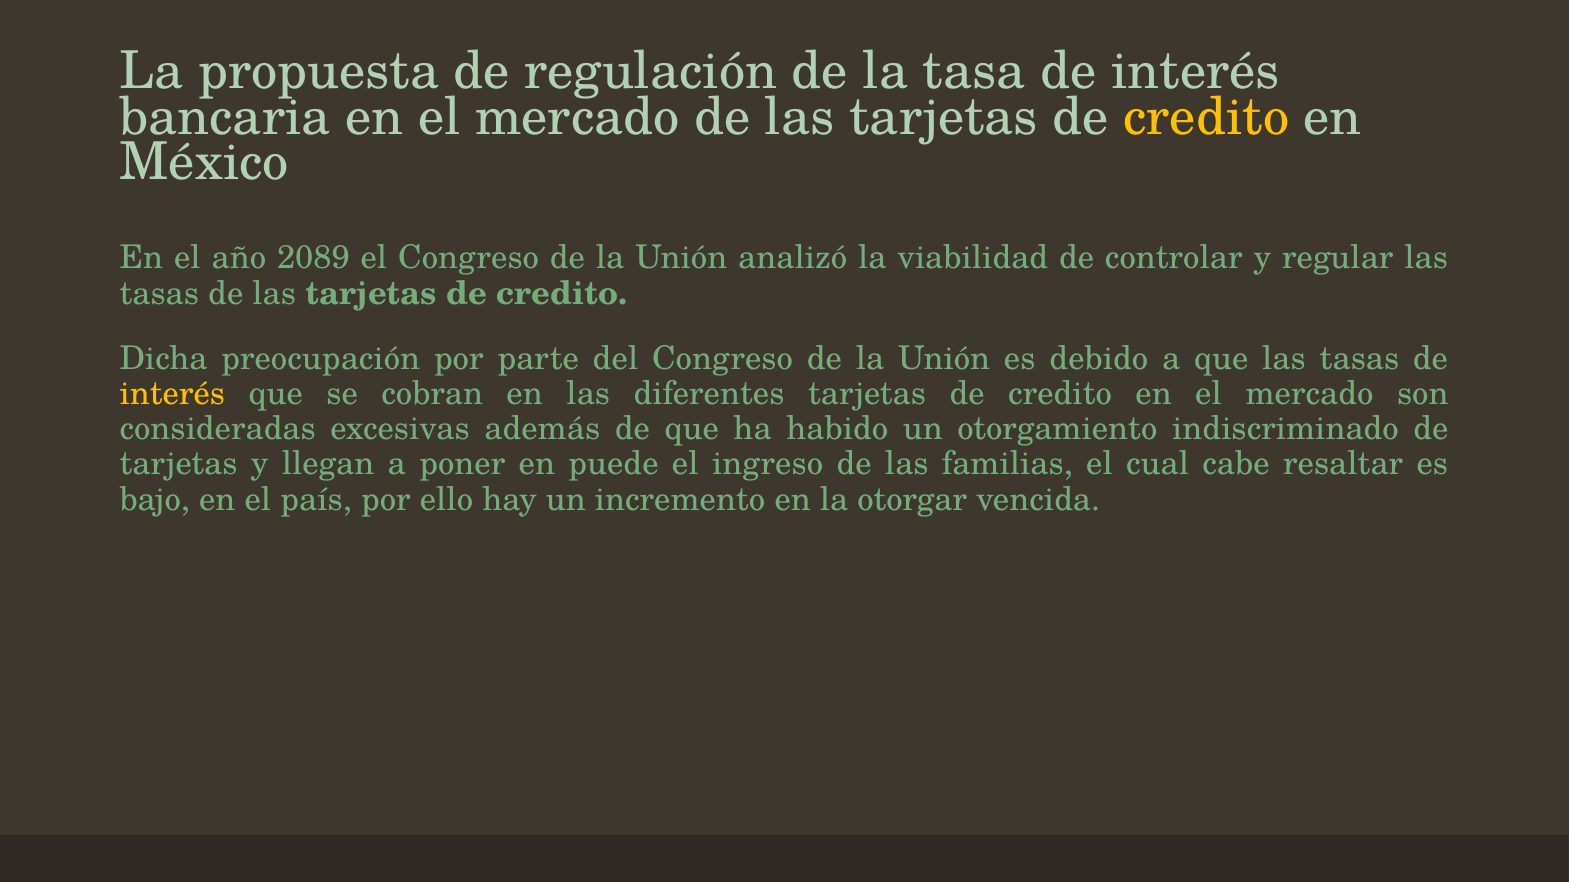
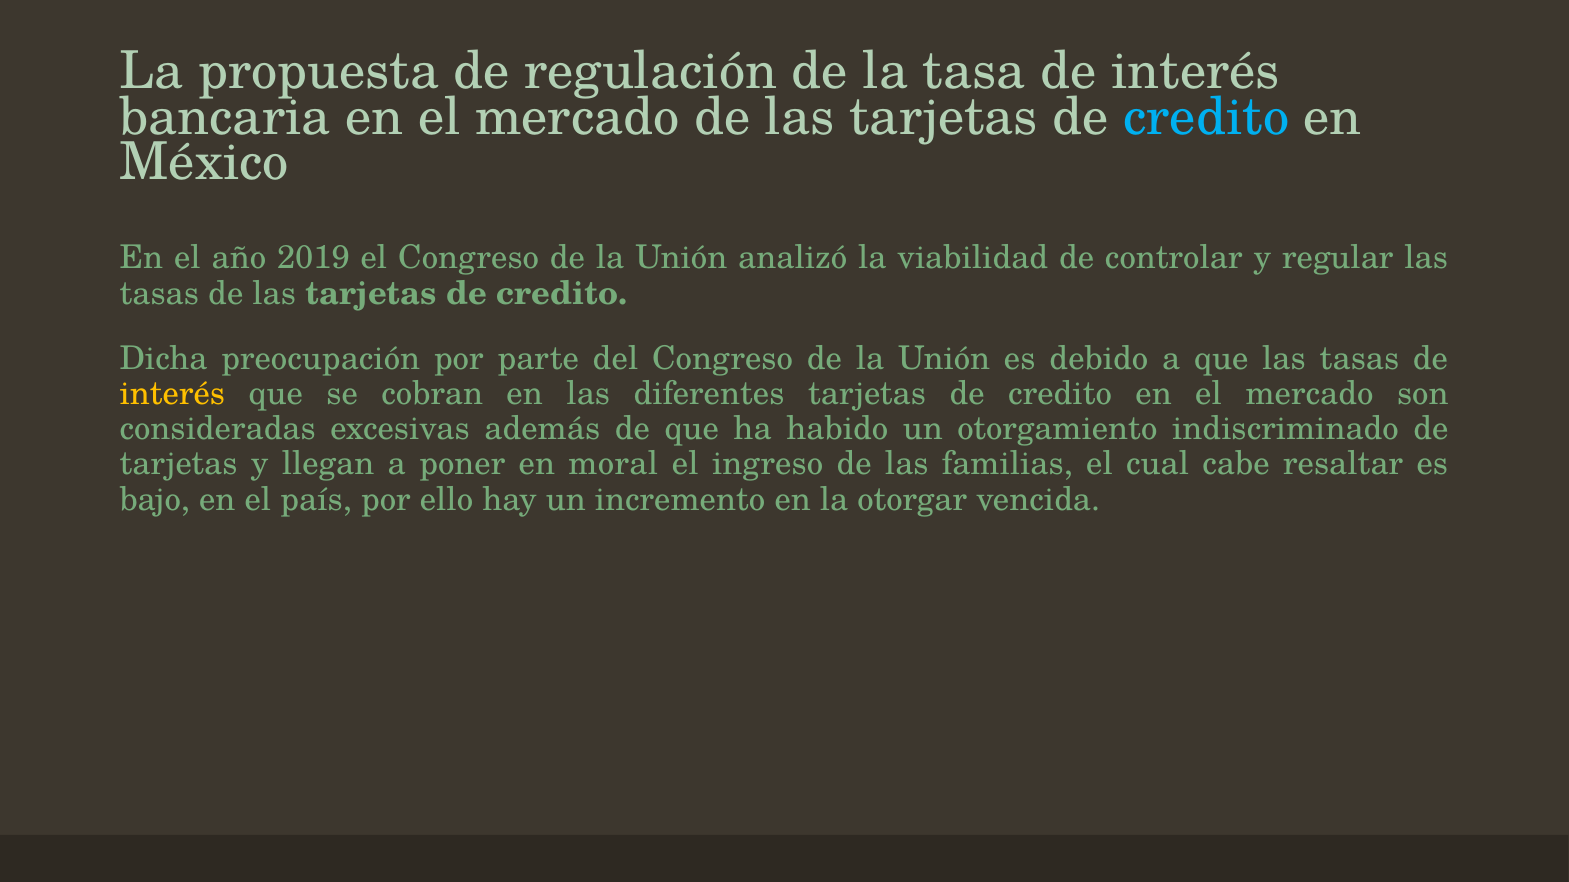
credito at (1206, 117) colour: yellow -> light blue
2089: 2089 -> 2019
puede: puede -> moral
